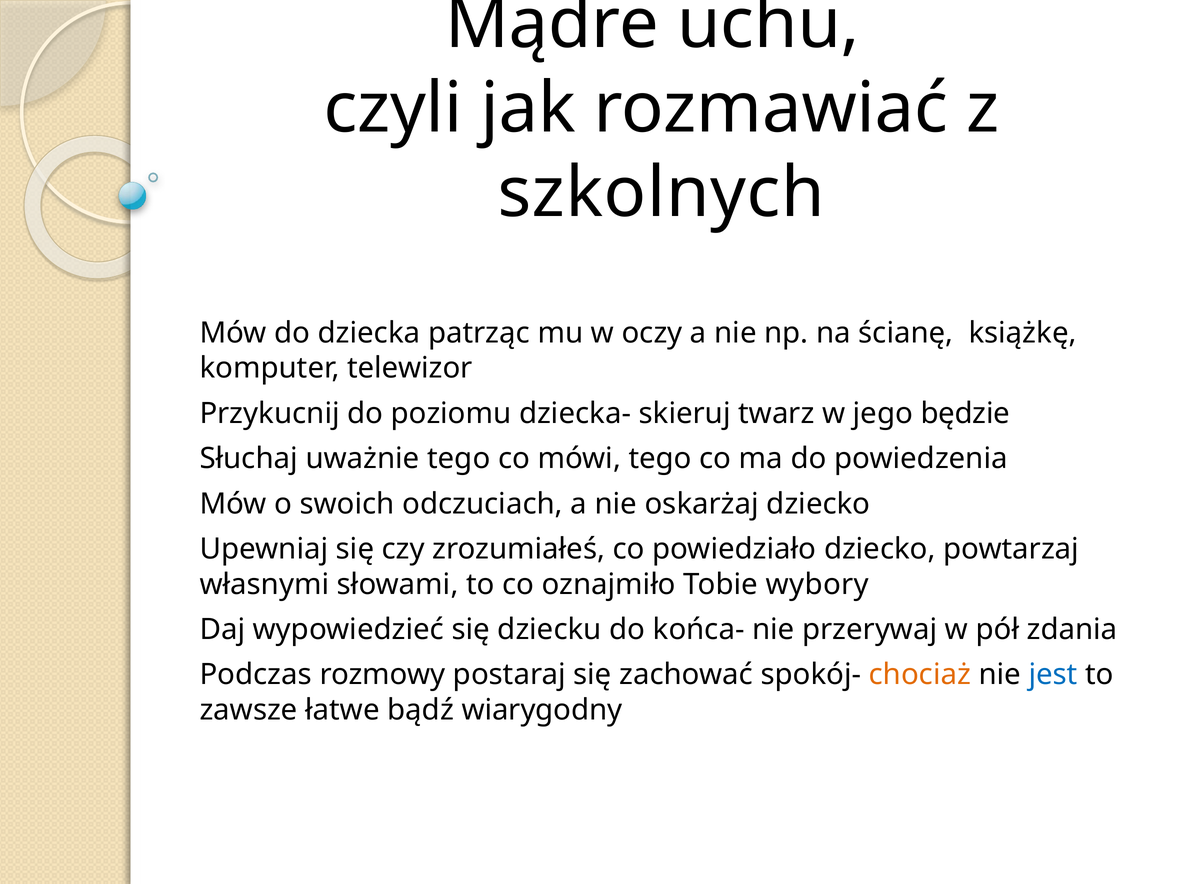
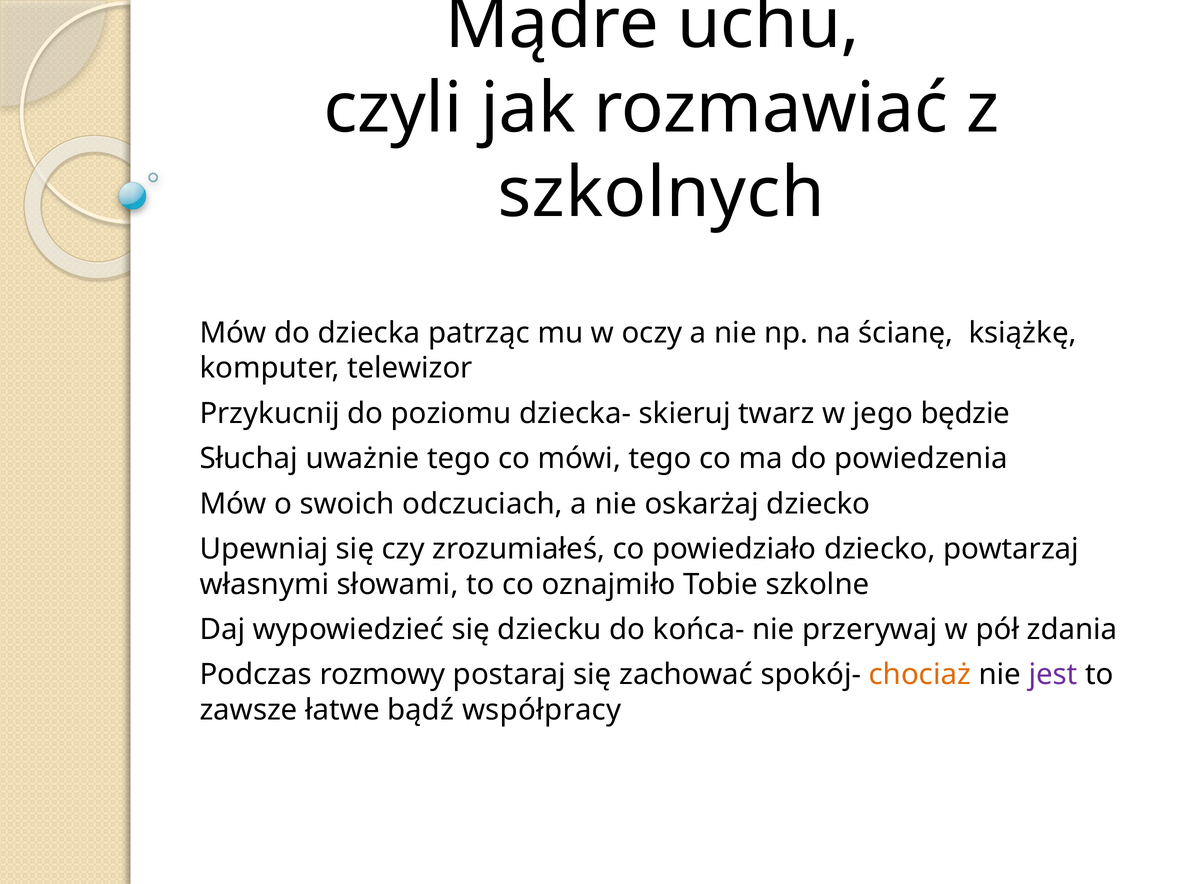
wybory: wybory -> szkolne
jest colour: blue -> purple
wiarygodny: wiarygodny -> współpracy
